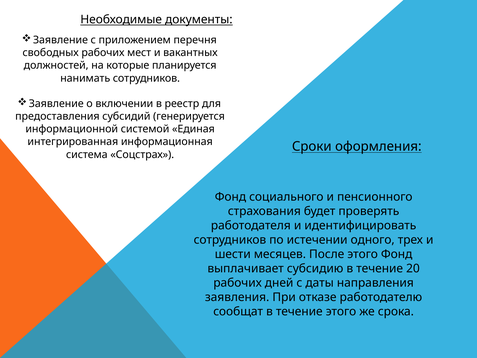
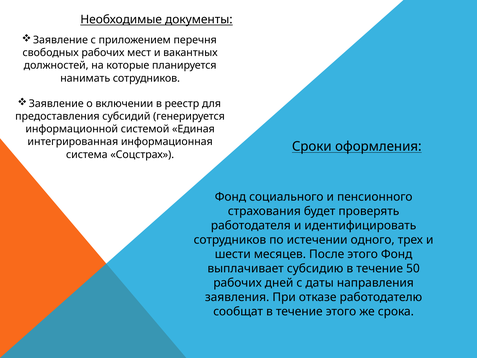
20: 20 -> 50
